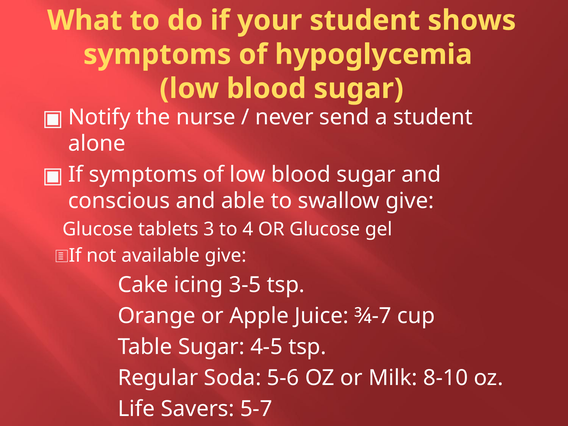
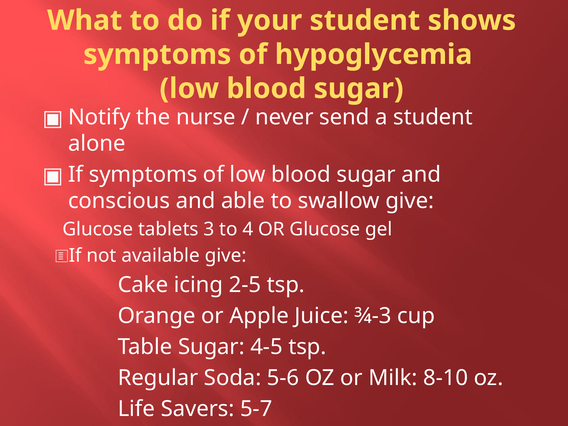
3-5: 3-5 -> 2-5
¾-7: ¾-7 -> ¾-3
